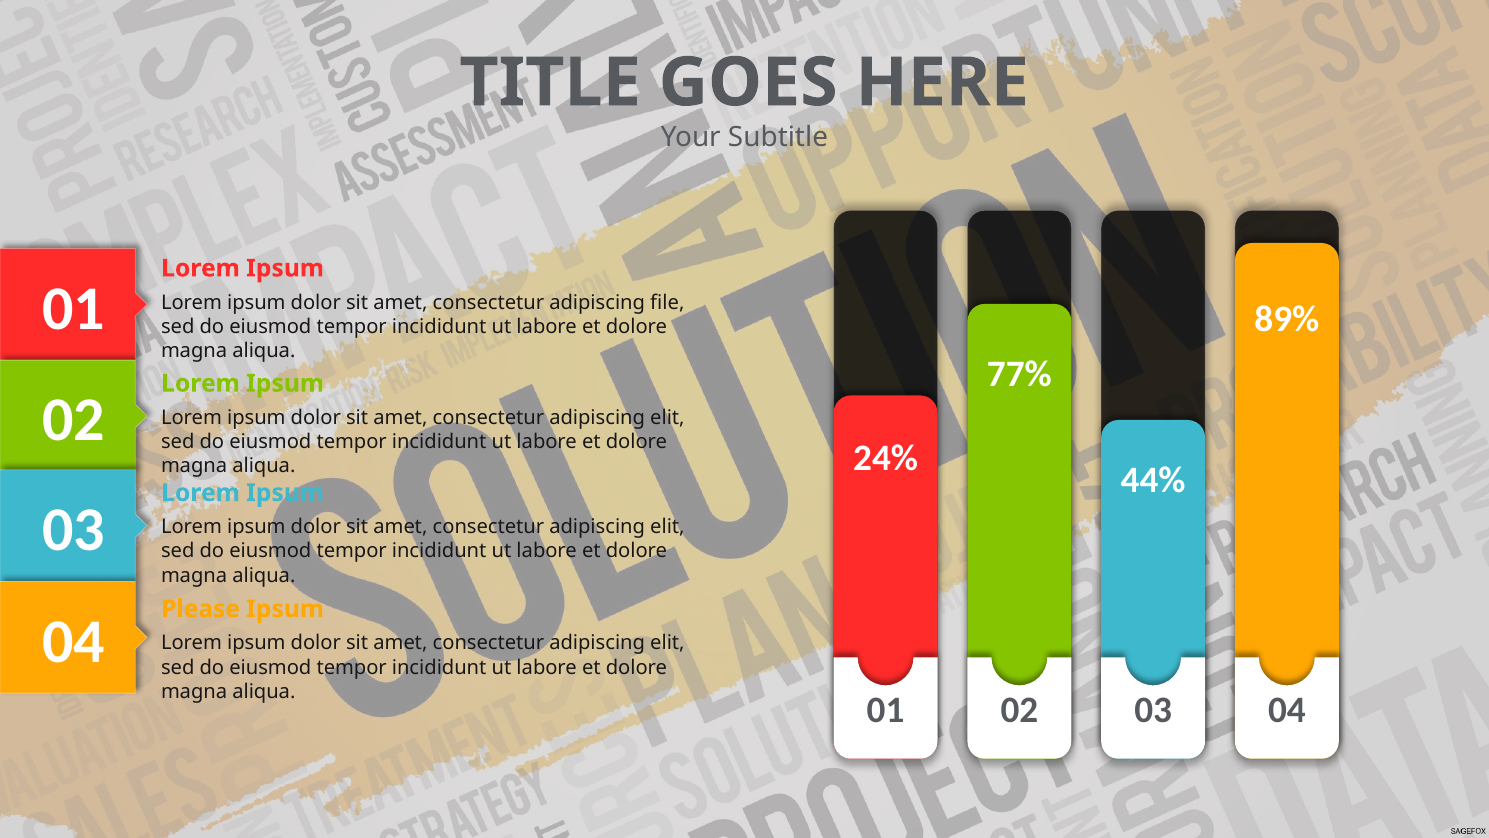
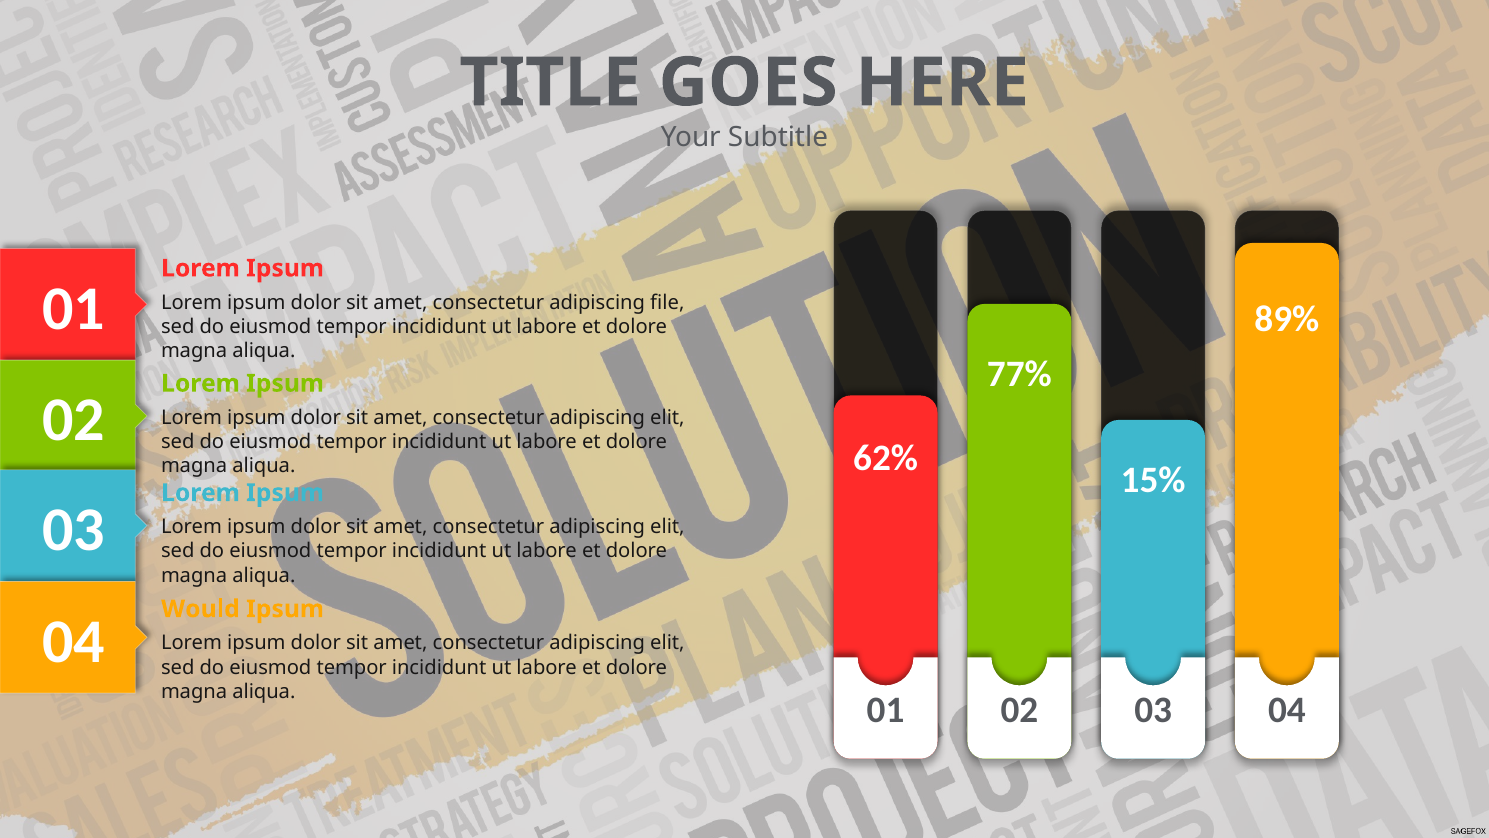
24%: 24% -> 62%
44%: 44% -> 15%
Please: Please -> Would
